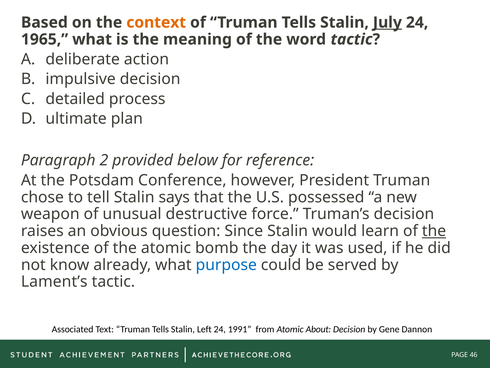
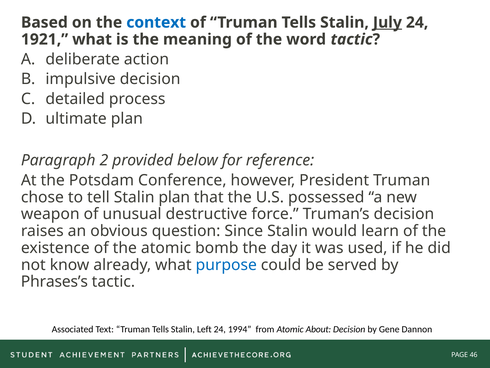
context colour: orange -> blue
1965: 1965 -> 1921
Stalin says: says -> plan
the at (434, 231) underline: present -> none
Lament’s: Lament’s -> Phrases’s
1991: 1991 -> 1994
